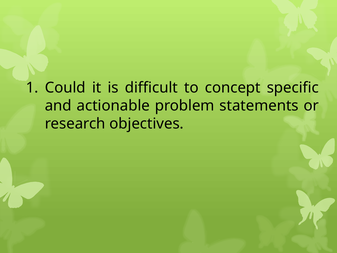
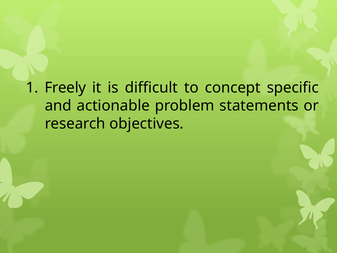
Could: Could -> Freely
